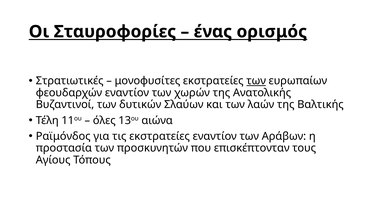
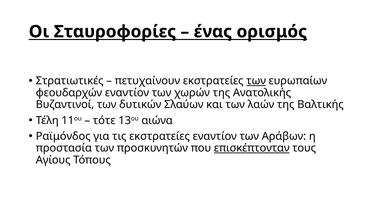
μονοφυσίτες: μονοφυσίτες -> πετυχαίνουν
όλες: όλες -> τότε
επισκέπτονταν underline: none -> present
